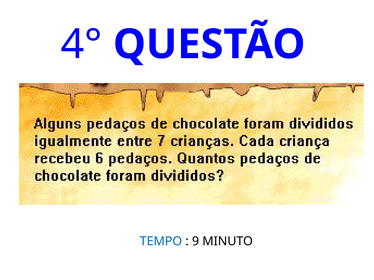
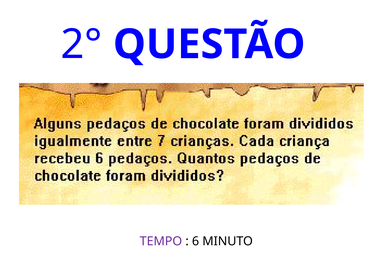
4°: 4° -> 2°
TEMPO colour: blue -> purple
9: 9 -> 6
